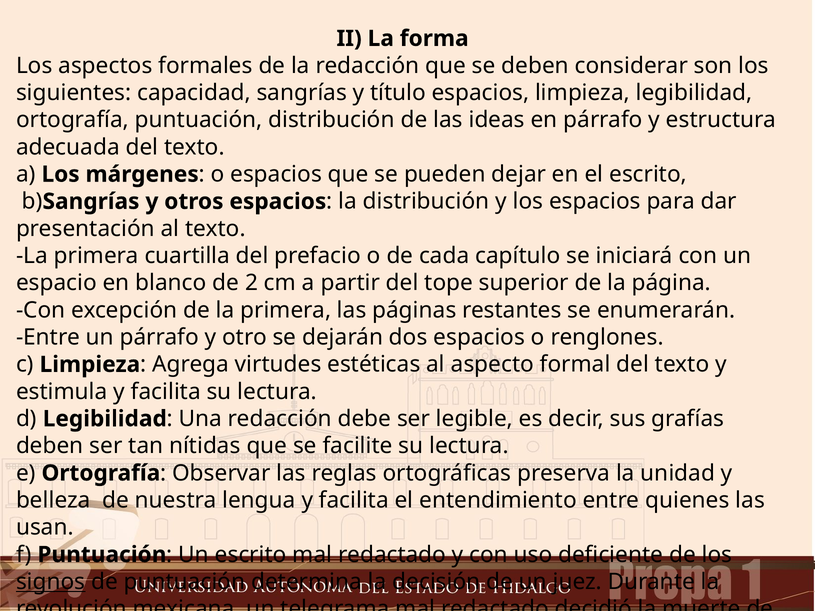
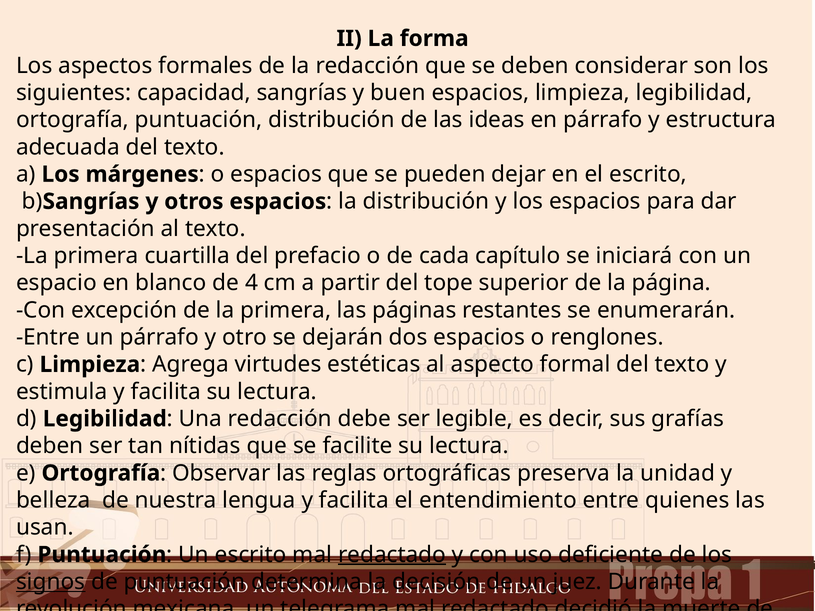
título: título -> buen
2: 2 -> 4
redactado at (392, 555) underline: none -> present
